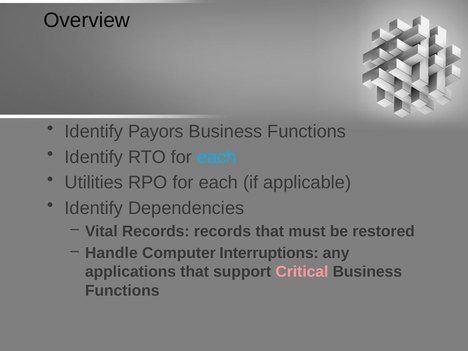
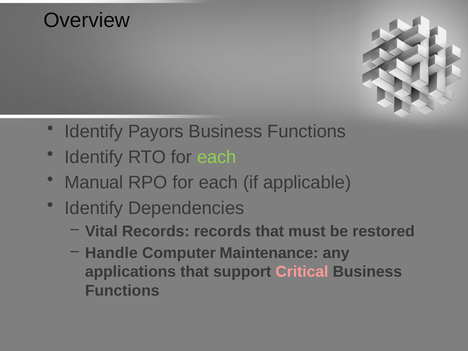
each at (217, 157) colour: light blue -> light green
Utilities: Utilities -> Manual
Interruptions: Interruptions -> Maintenance
